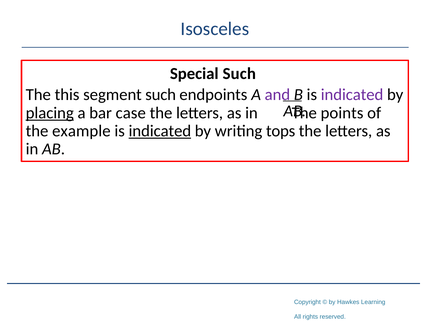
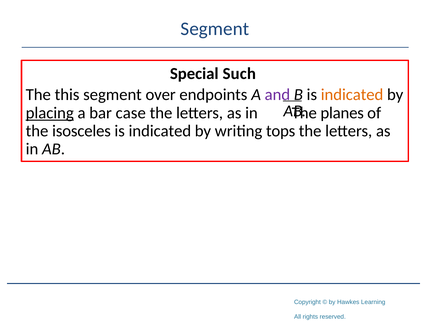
Isosceles at (215, 29): Isosceles -> Segment
segment such: such -> over
indicated at (352, 95) colour: purple -> orange
points: points -> planes
example: example -> isosceles
indicated at (160, 131) underline: present -> none
